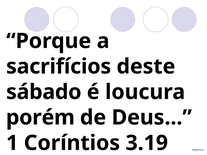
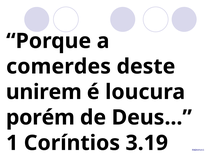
sacrifícios: sacrifícios -> comerdes
sábado: sábado -> unirem
